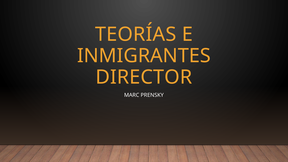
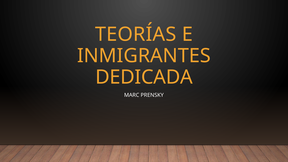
DIRECTOR: DIRECTOR -> DEDICADA
